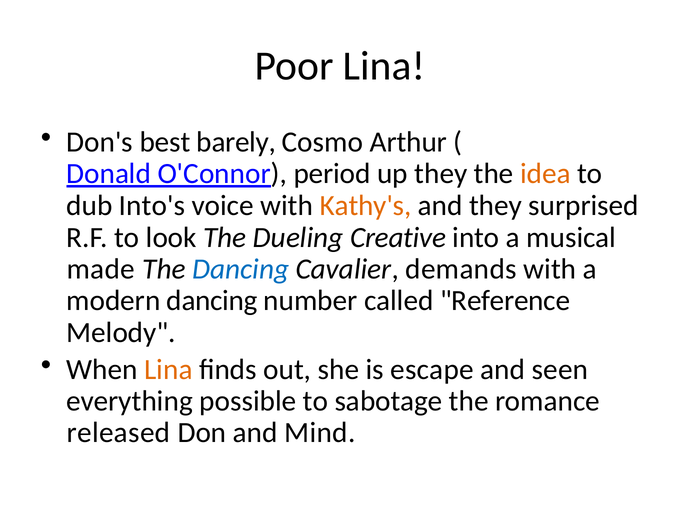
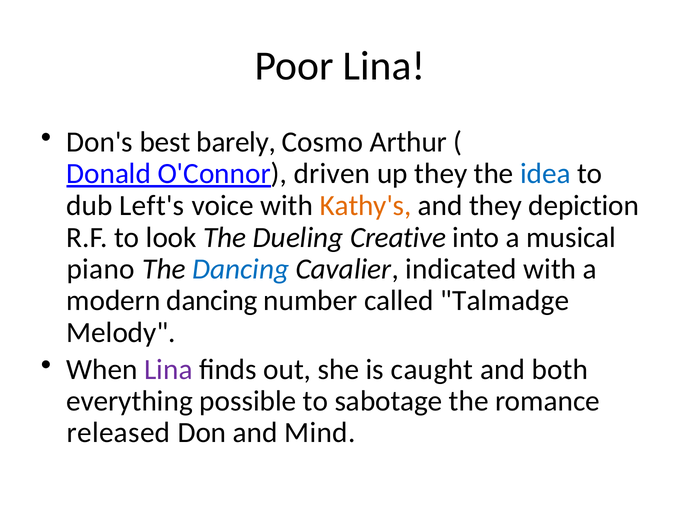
period: period -> driven
idea colour: orange -> blue
Into's: Into's -> Left's
surprised: surprised -> depiction
made: made -> piano
demands: demands -> indicated
Reference: Reference -> Talmadge
Lina at (168, 369) colour: orange -> purple
escape: escape -> caught
seen: seen -> both
